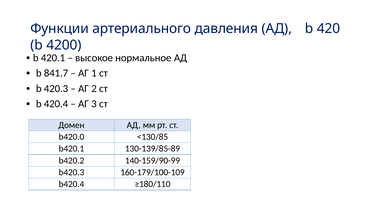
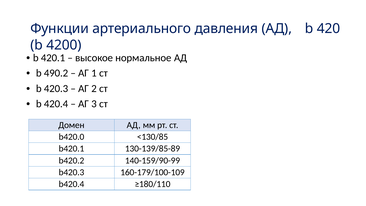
841.7: 841.7 -> 490.2
